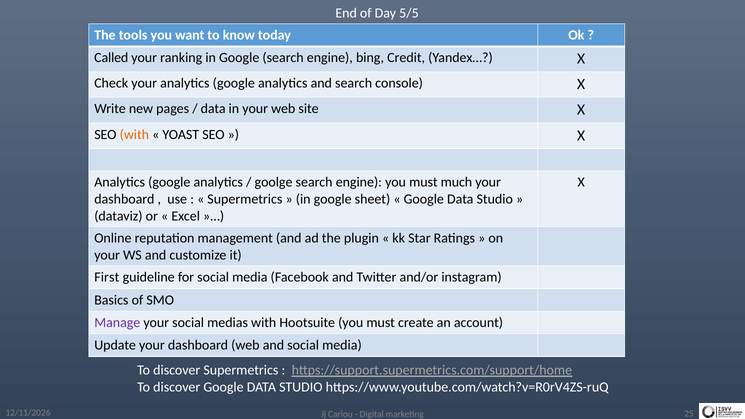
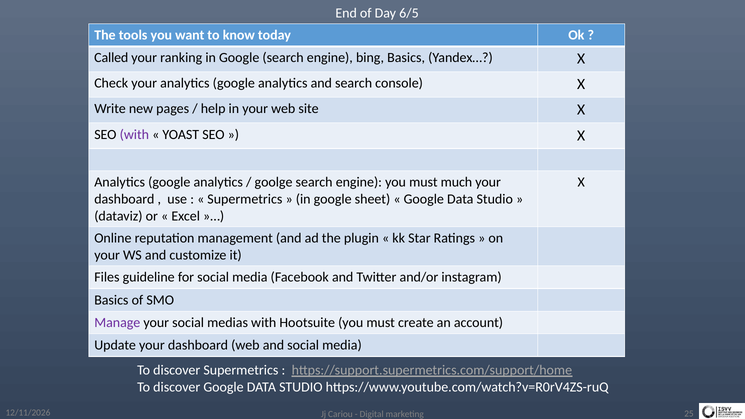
5/5: 5/5 -> 6/5
bing Credit: Credit -> Basics
data at (213, 109): data -> help
with at (134, 134) colour: orange -> purple
First: First -> Files
